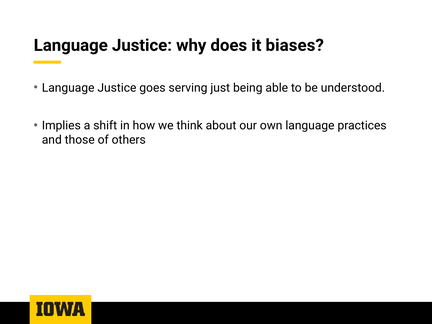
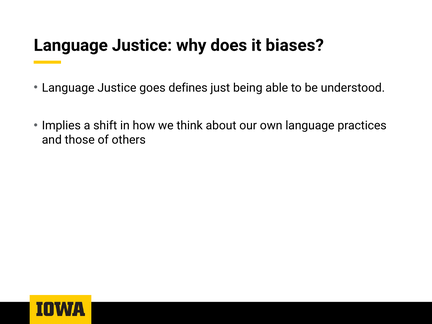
serving: serving -> defines
